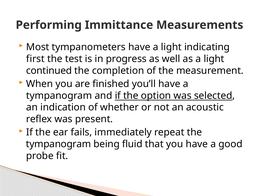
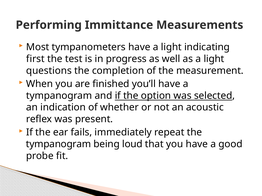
continued: continued -> questions
fluid: fluid -> loud
